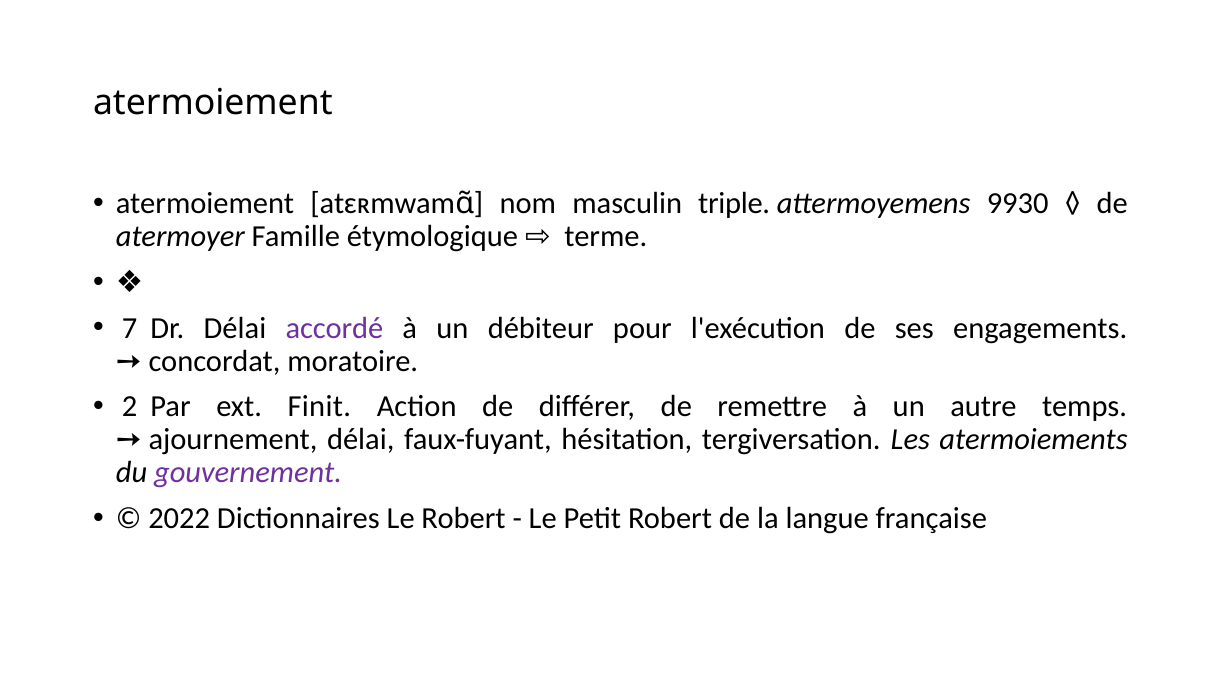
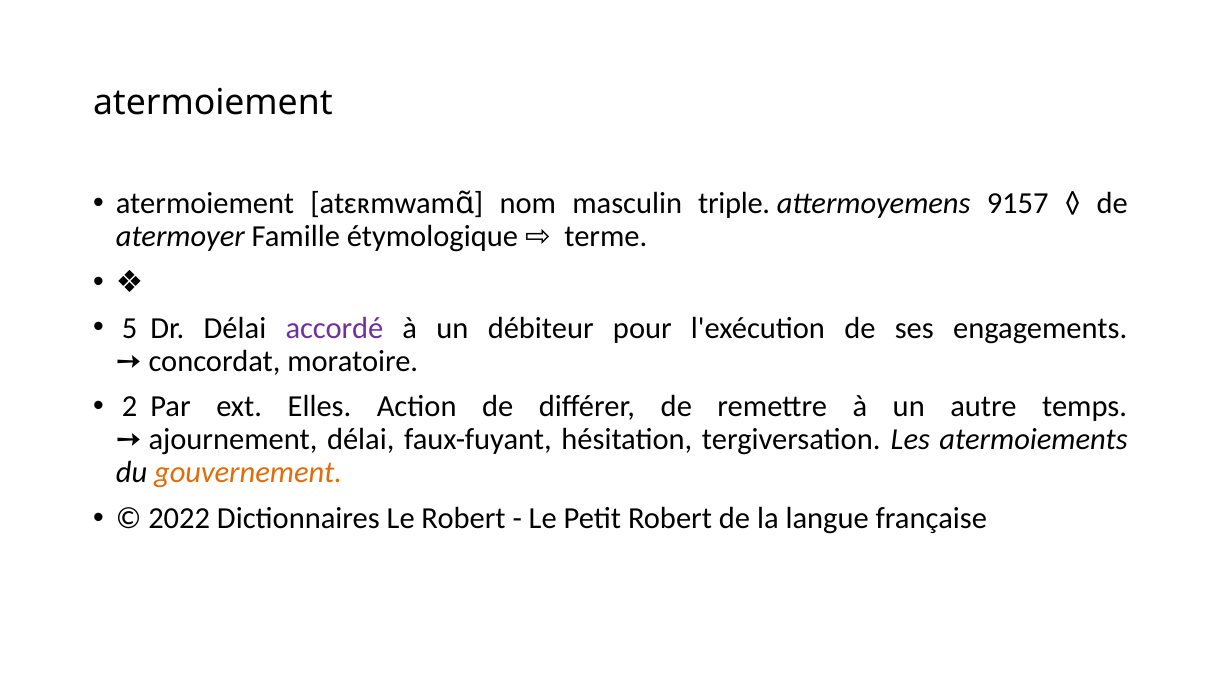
9930: 9930 -> 9157
7: 7 -> 5
Finit: Finit -> Elles
gouvernement colour: purple -> orange
